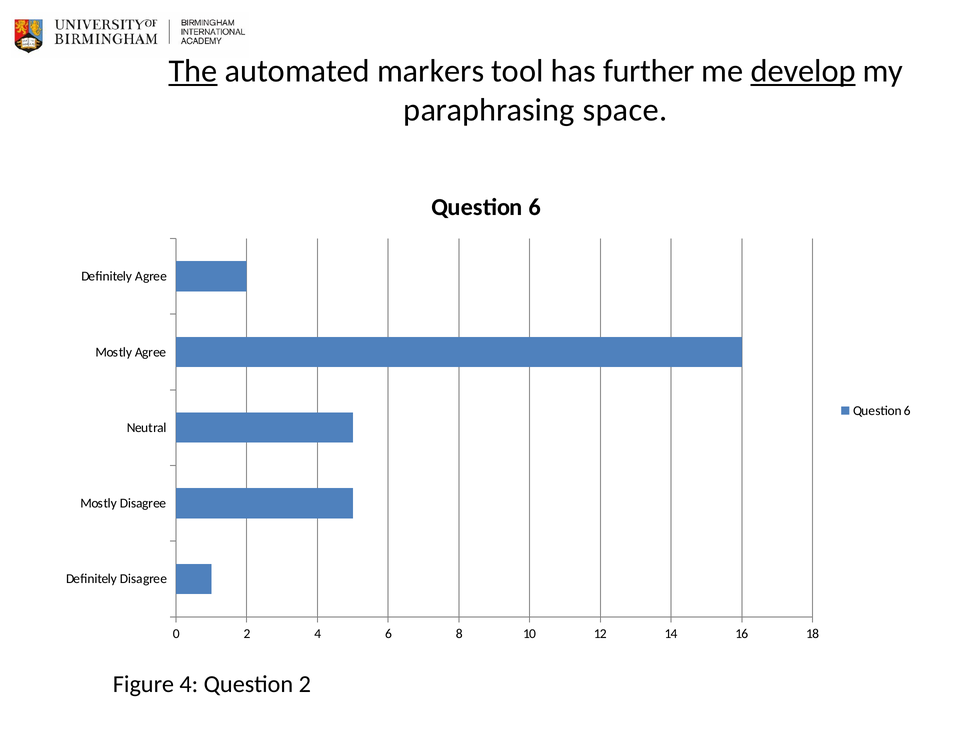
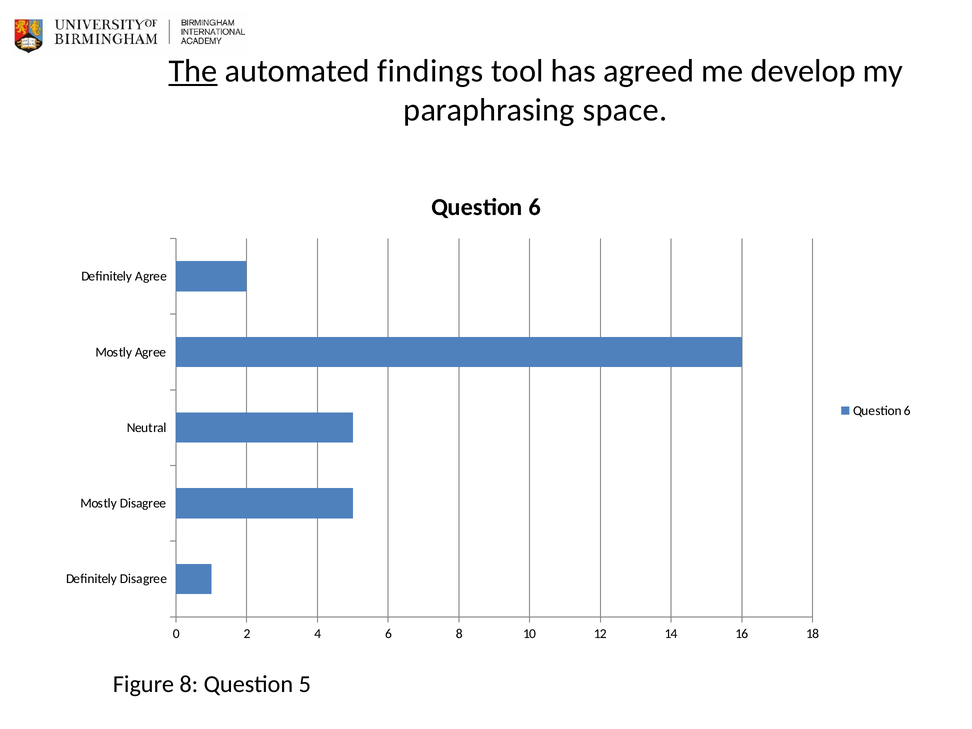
markers: markers -> findings
further: further -> agreed
develop underline: present -> none
Figure 4: 4 -> 8
Question 2: 2 -> 5
